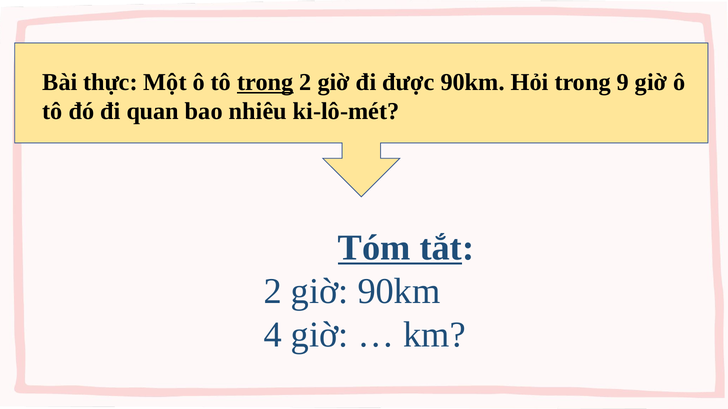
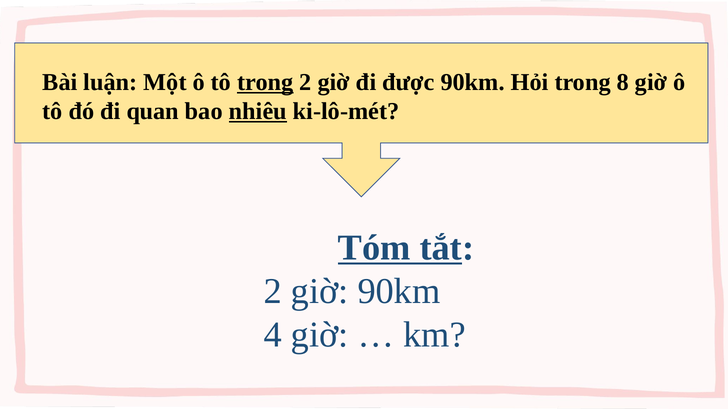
thực: thực -> luận
9: 9 -> 8
nhiêu underline: none -> present
